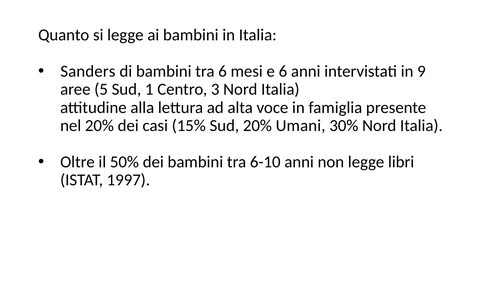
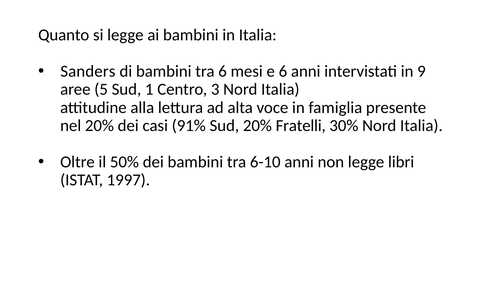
15%: 15% -> 91%
Umani: Umani -> Fratelli
